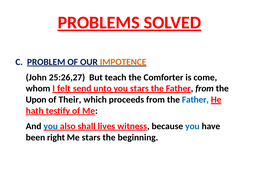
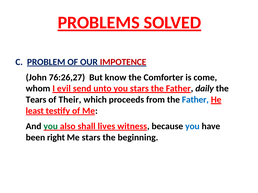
IMPOTENCE colour: orange -> red
25:26,27: 25:26,27 -> 76:26,27
teach: teach -> know
felt: felt -> evil
Father from: from -> daily
Upon: Upon -> Tears
hath: hath -> least
you at (51, 127) colour: blue -> green
